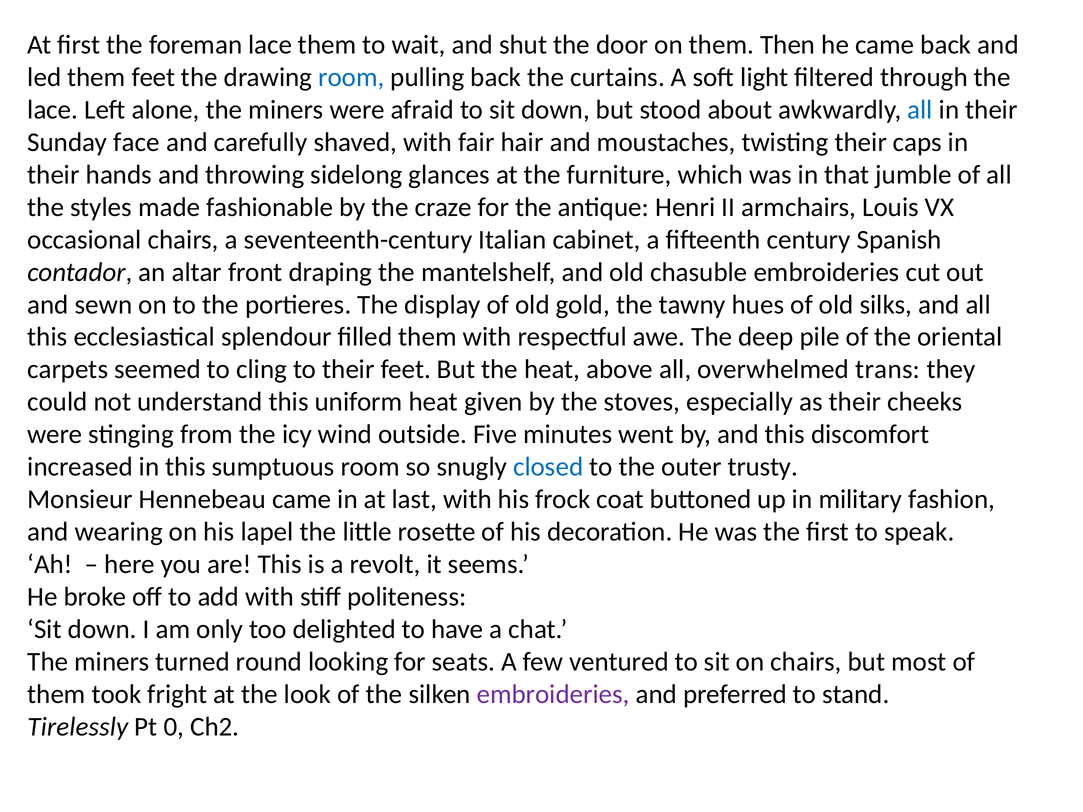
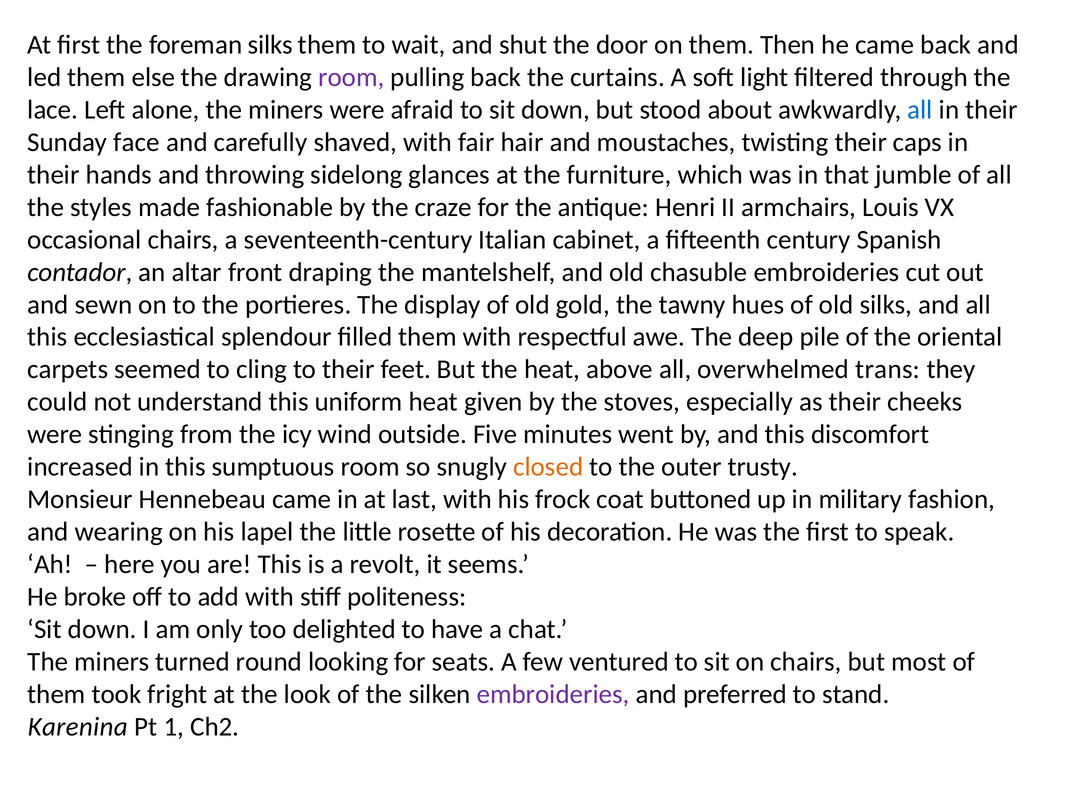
foreman lace: lace -> silks
them feet: feet -> else
room at (351, 77) colour: blue -> purple
closed colour: blue -> orange
Tirelessly: Tirelessly -> Karenina
0: 0 -> 1
